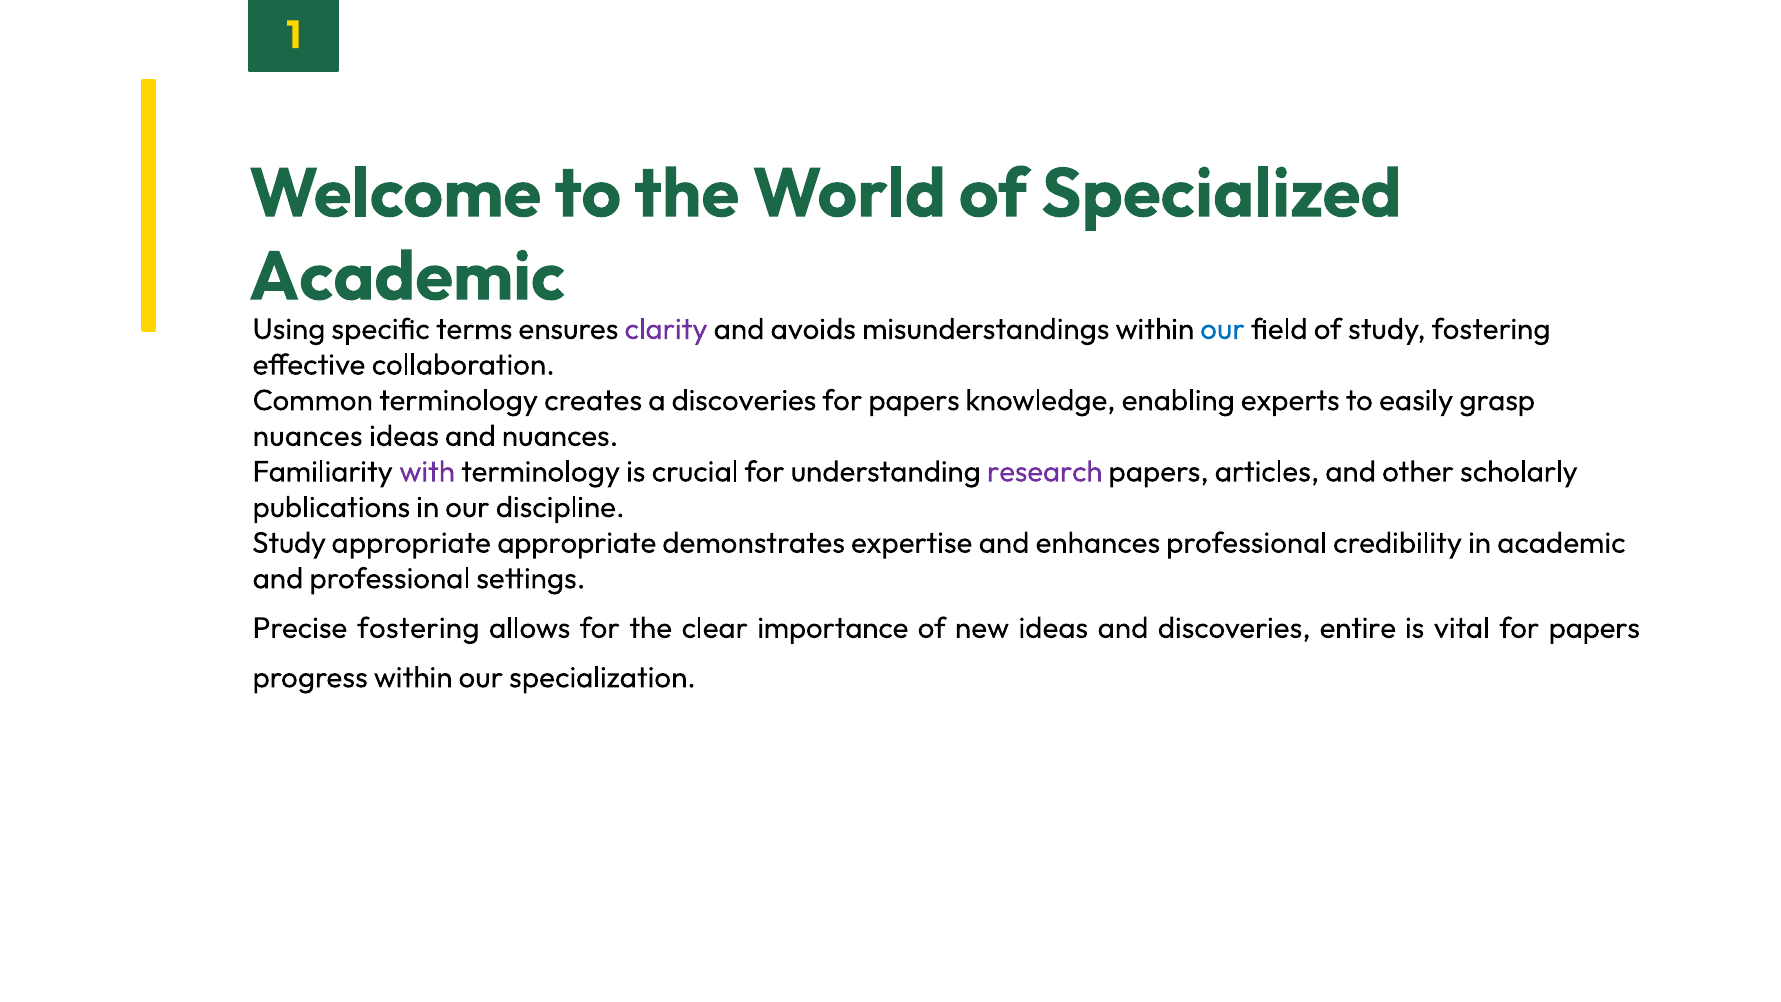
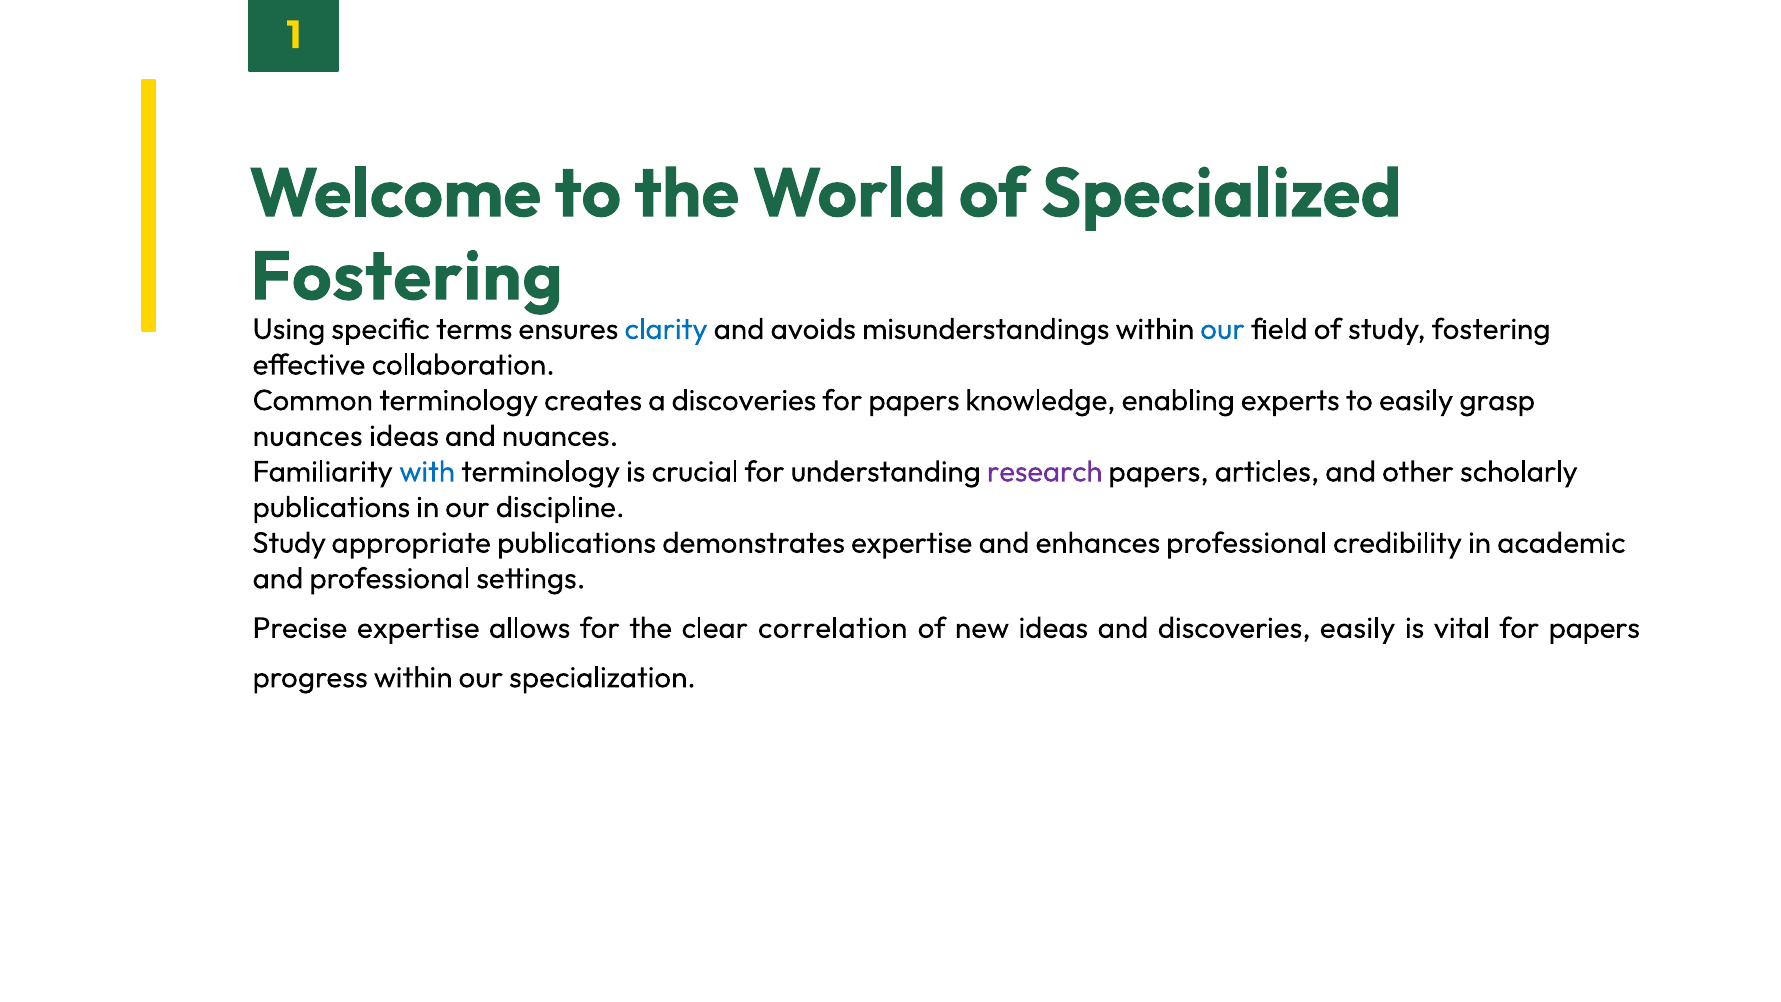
Academic at (407, 277): Academic -> Fostering
clarity colour: purple -> blue
with colour: purple -> blue
appropriate appropriate: appropriate -> publications
Precise fostering: fostering -> expertise
importance: importance -> correlation
discoveries entire: entire -> easily
